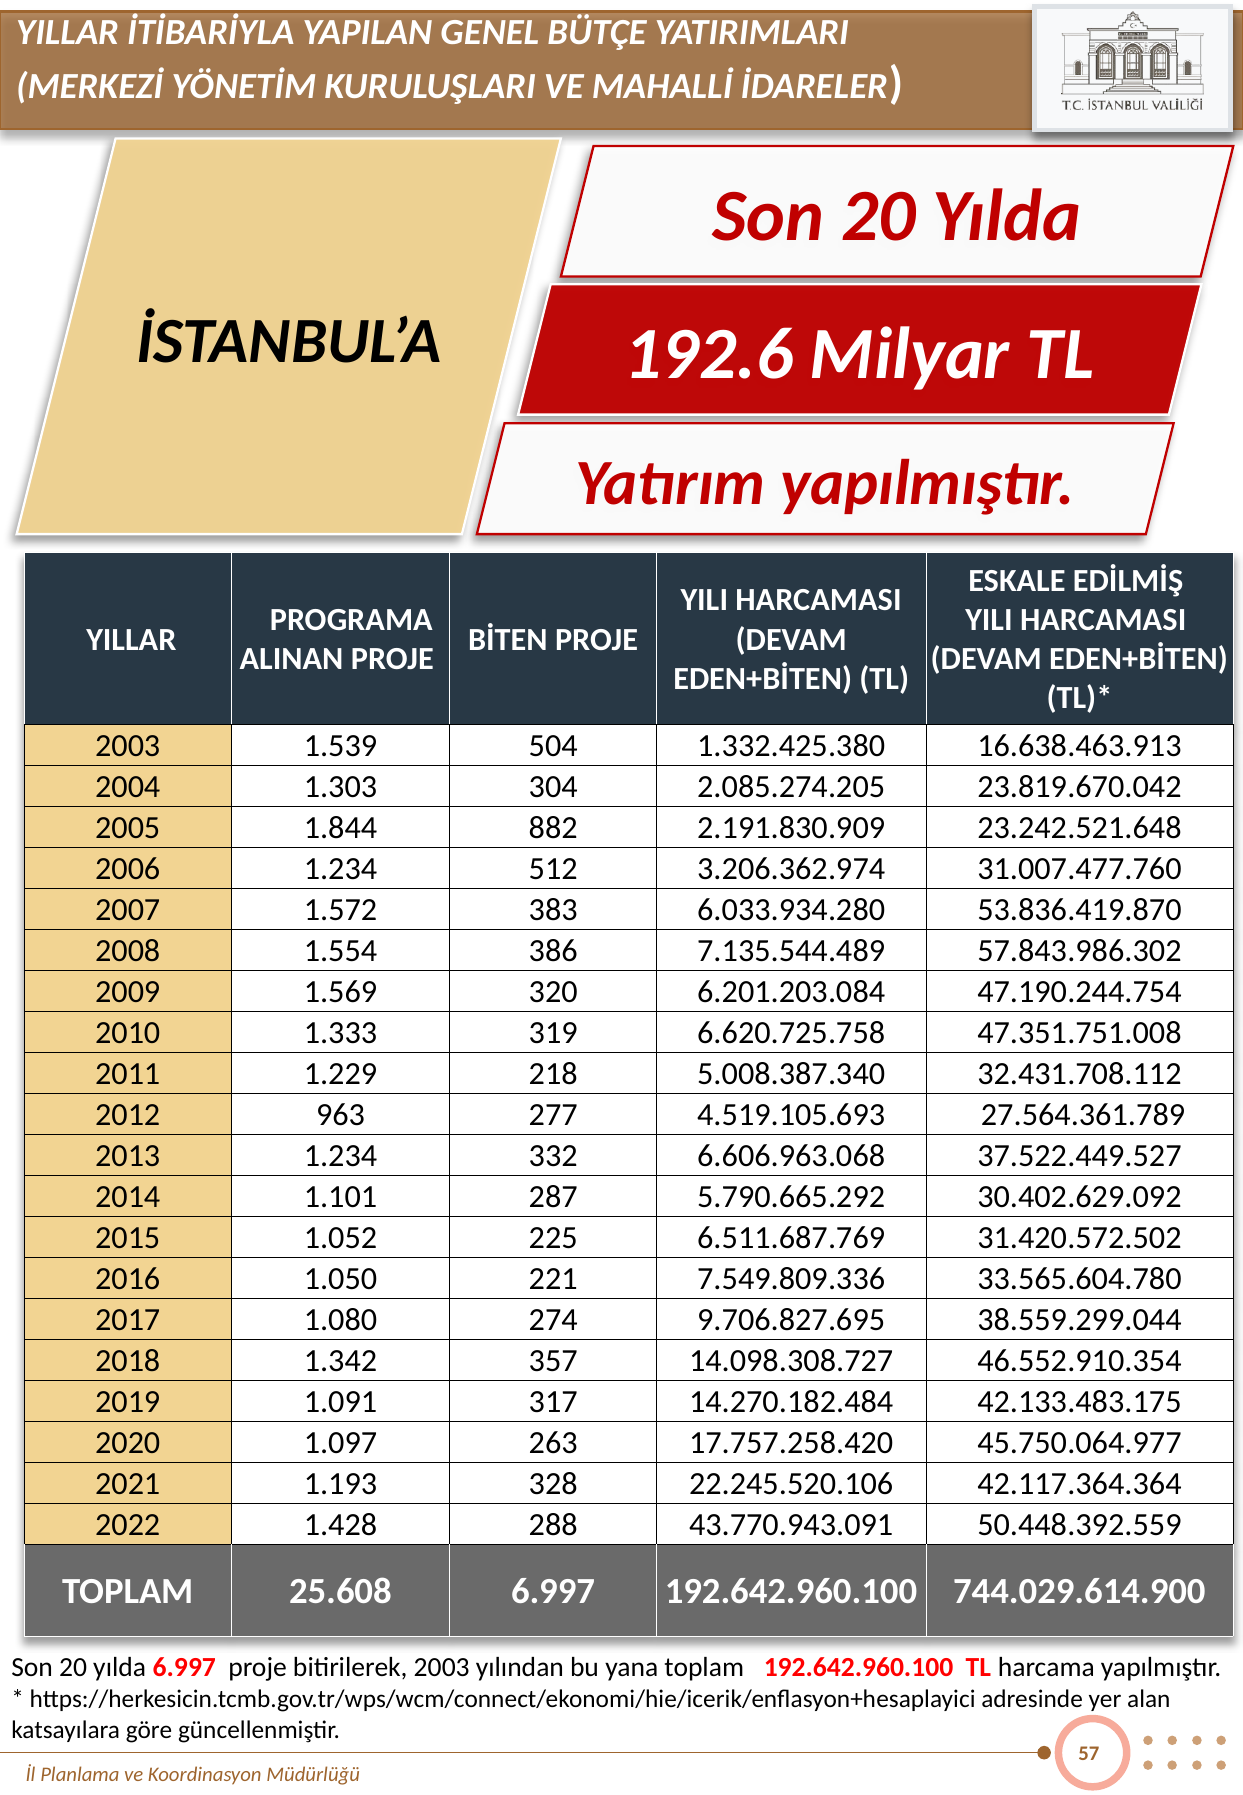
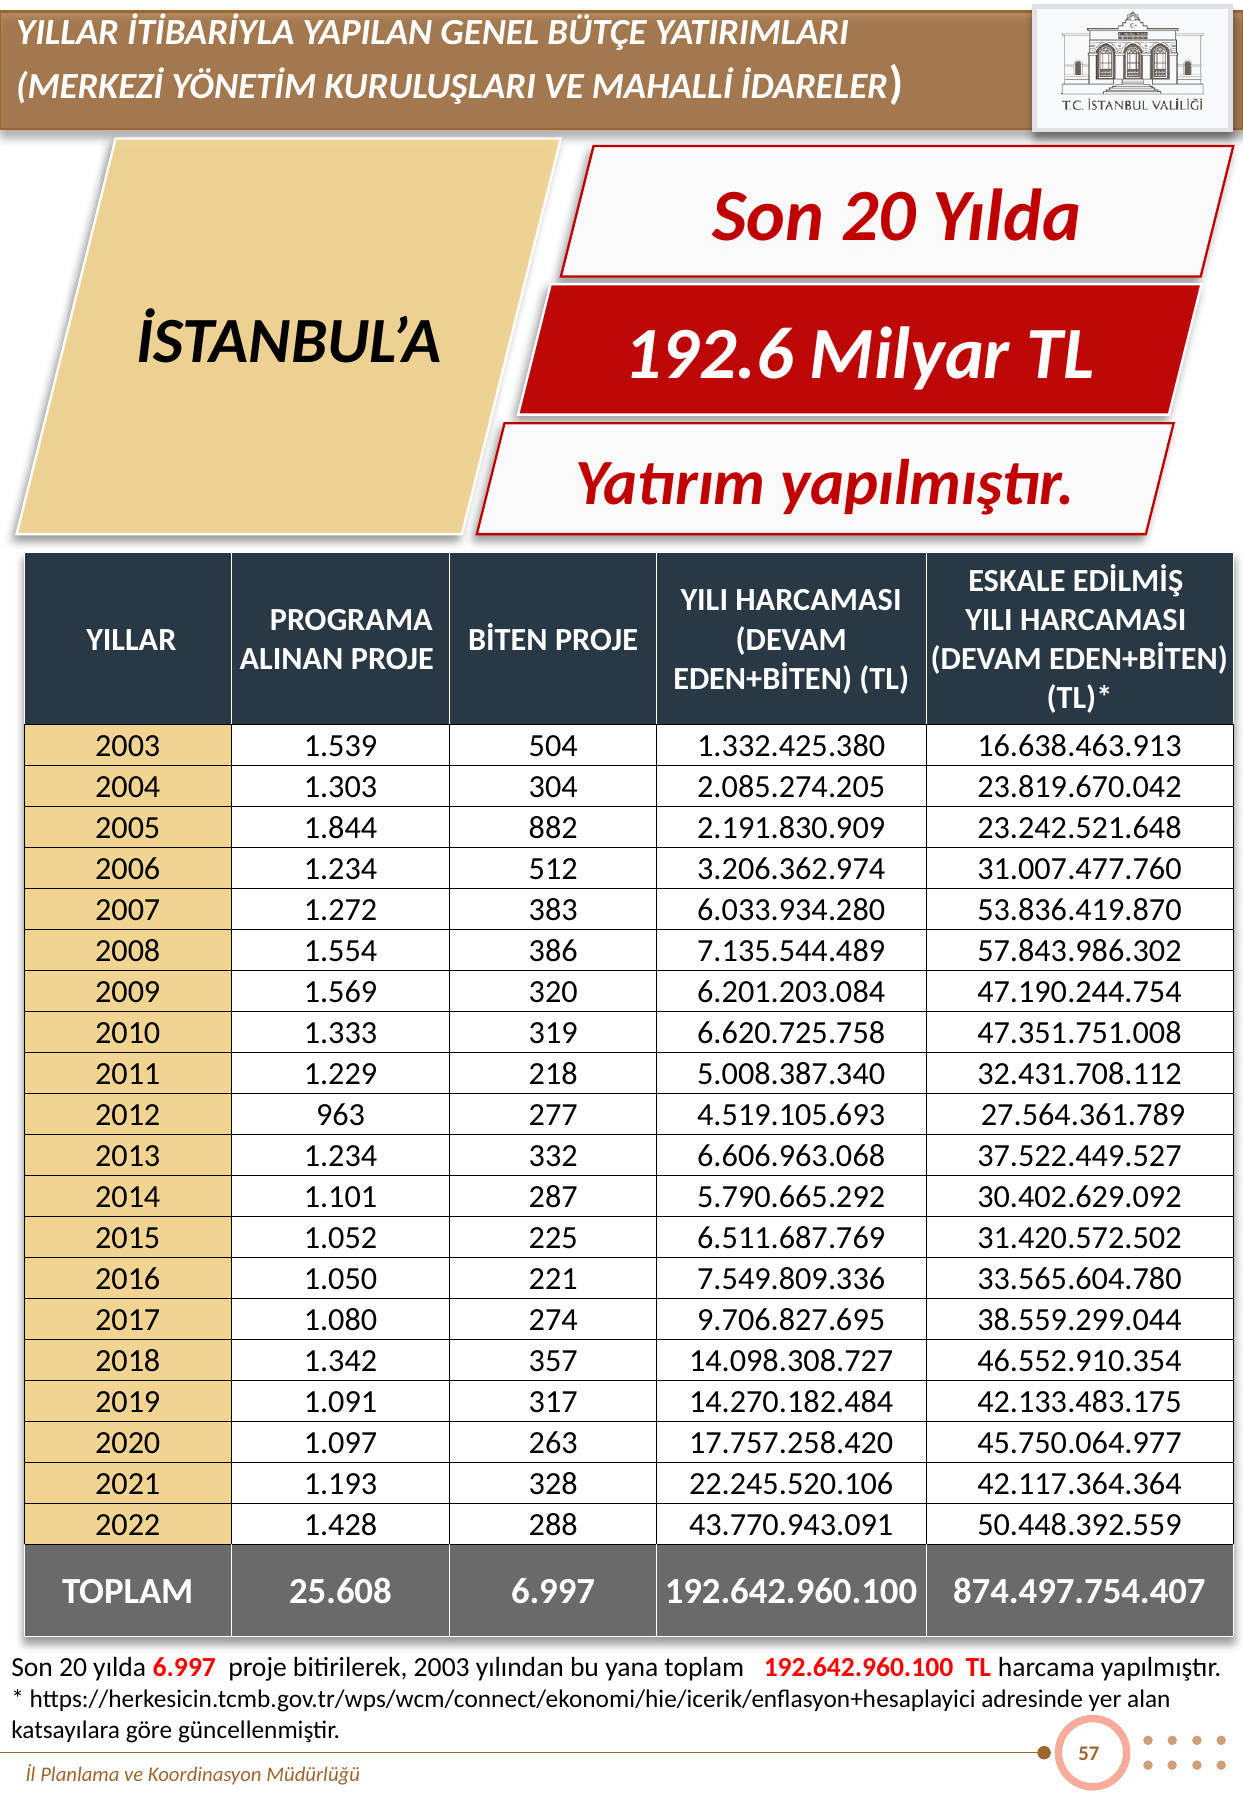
1.572: 1.572 -> 1.272
744.029.614.900: 744.029.614.900 -> 874.497.754.407
